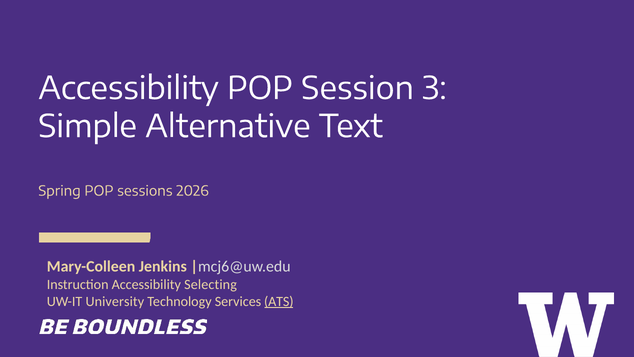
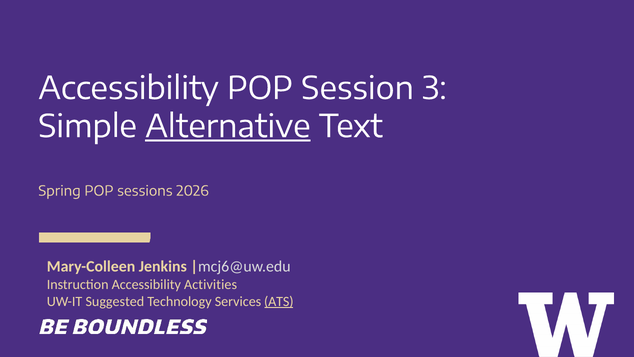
Alternative underline: none -> present
Selecting: Selecting -> Activities
University: University -> Suggested
